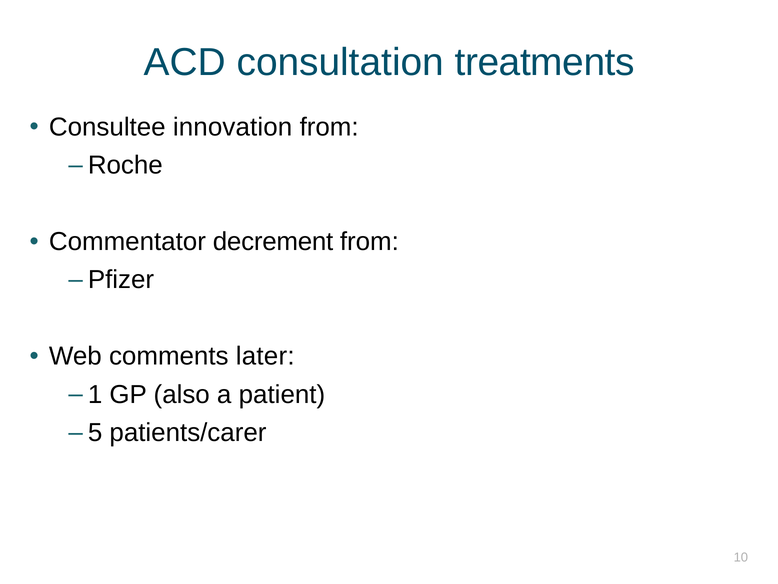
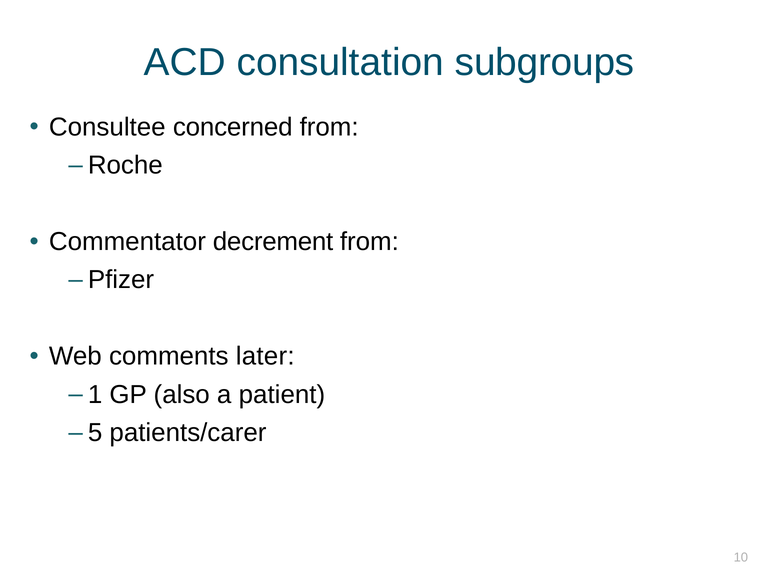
treatments: treatments -> subgroups
innovation: innovation -> concerned
